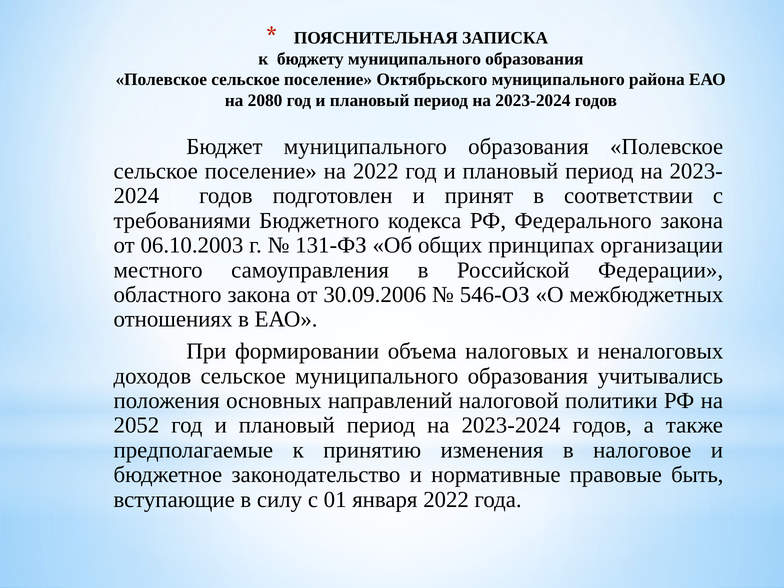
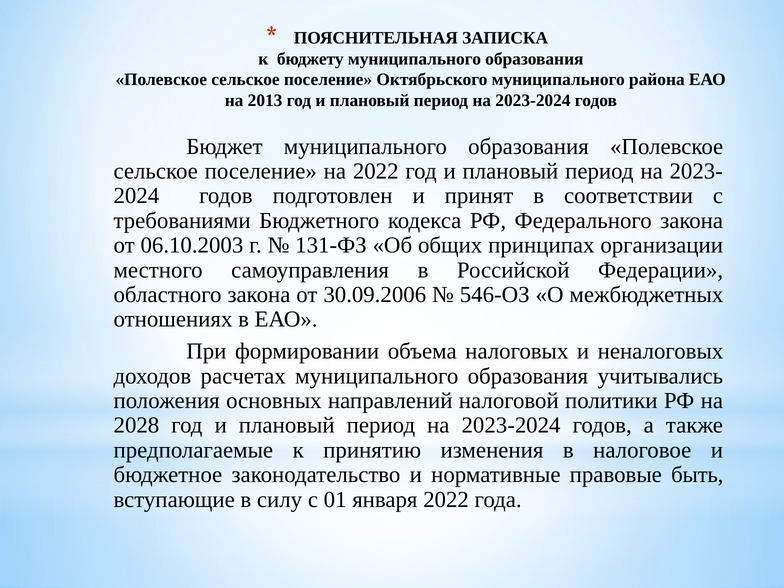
2080: 2080 -> 2013
доходов сельское: сельское -> расчетах
2052: 2052 -> 2028
